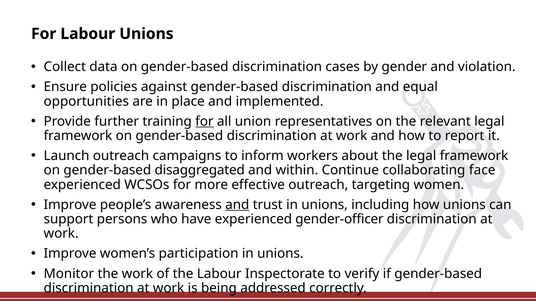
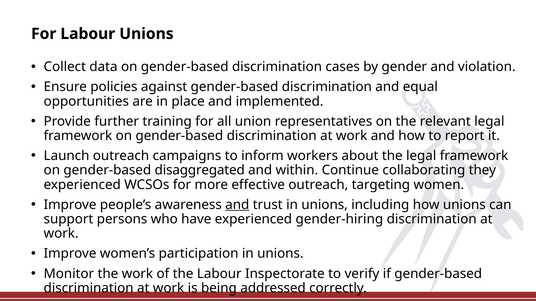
for at (204, 122) underline: present -> none
face: face -> they
gender-officer: gender-officer -> gender-hiring
